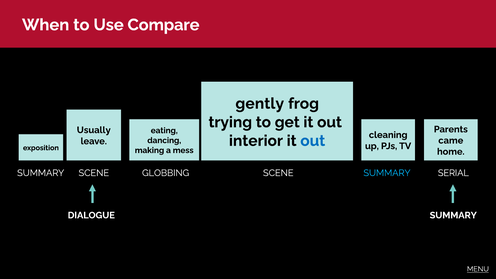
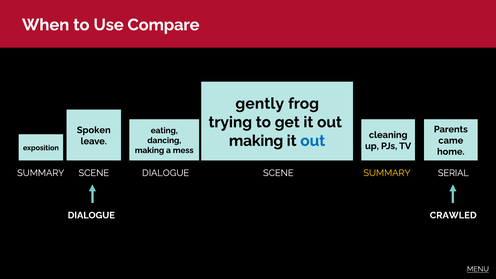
Usually: Usually -> Spoken
interior at (256, 141): interior -> making
SCENE GLOBBING: GLOBBING -> DIALOGUE
SUMMARY at (387, 173) colour: light blue -> yellow
DIALOGUE SUMMARY: SUMMARY -> CRAWLED
